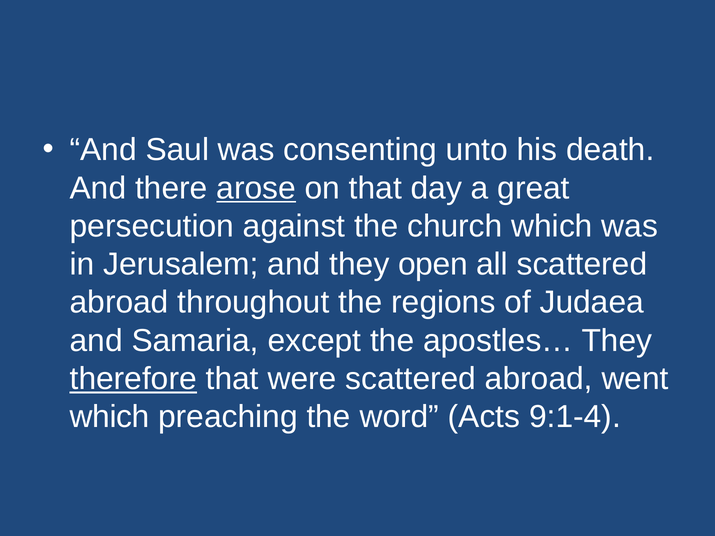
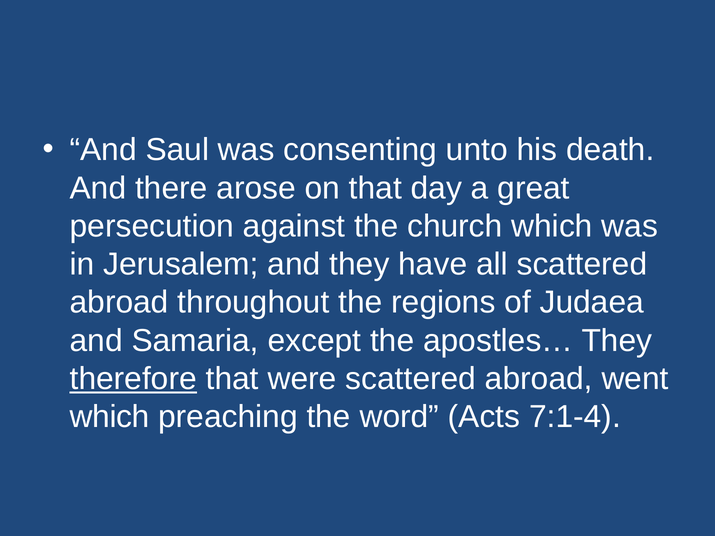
arose underline: present -> none
open: open -> have
9:1-4: 9:1-4 -> 7:1-4
